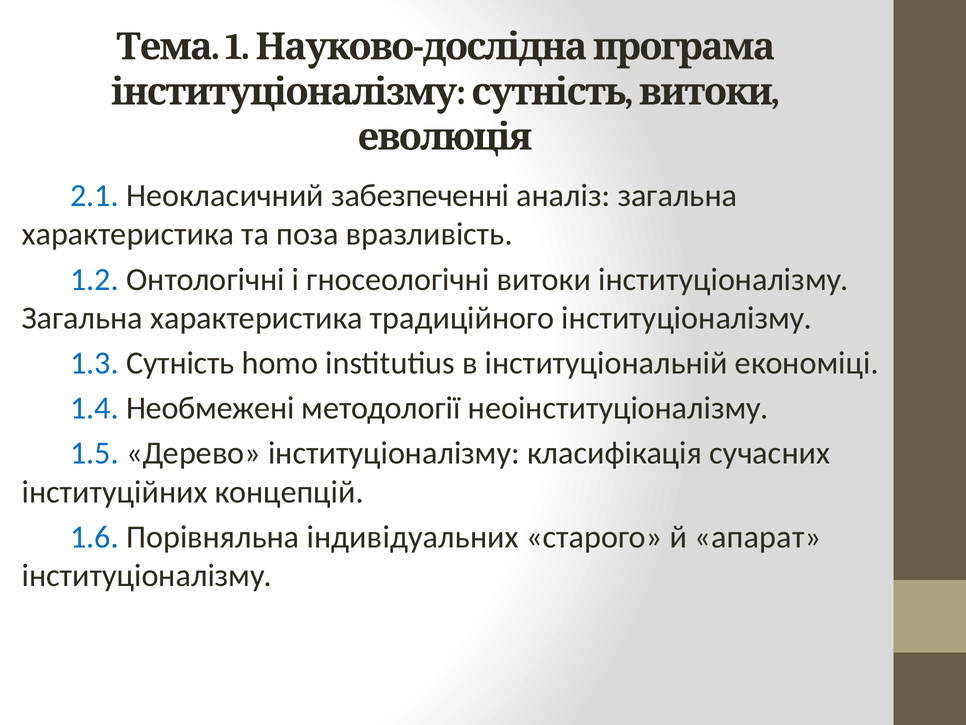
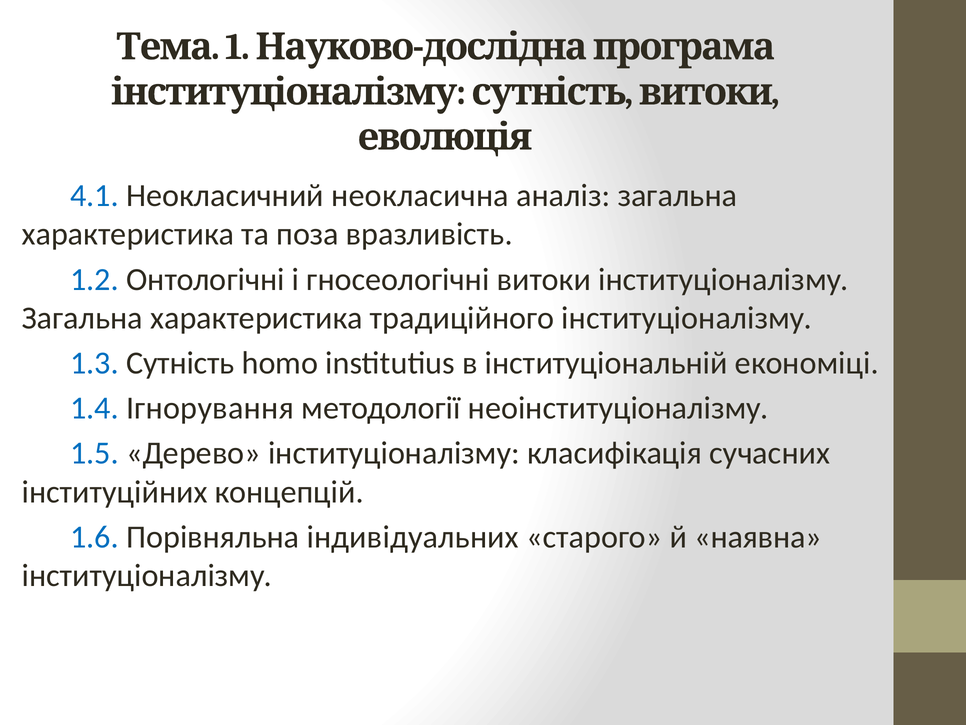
2.1: 2.1 -> 4.1
забезпеченні: забезпеченні -> неокласична
Необмежені: Необмежені -> Ігнорування
апарат: апарат -> наявна
